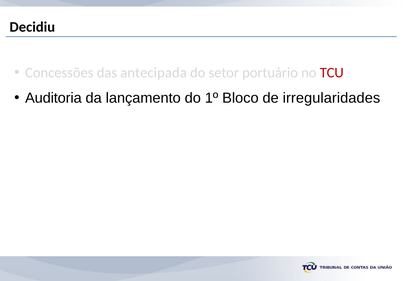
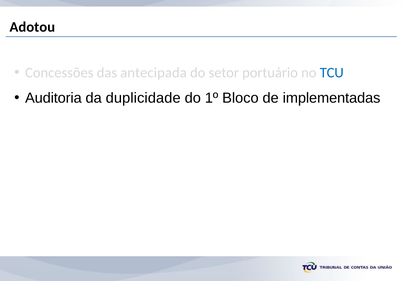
Decidiu: Decidiu -> Adotou
TCU colour: red -> blue
lançamento: lançamento -> duplicidade
irregularidades: irregularidades -> implementadas
